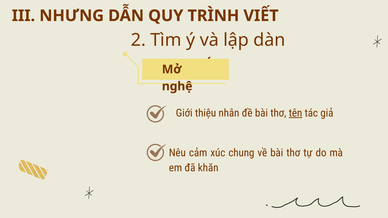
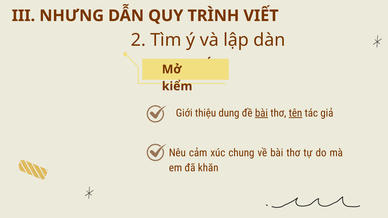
nghệ: nghệ -> kiểm
nhân: nhân -> dung
bài at (261, 113) underline: none -> present
